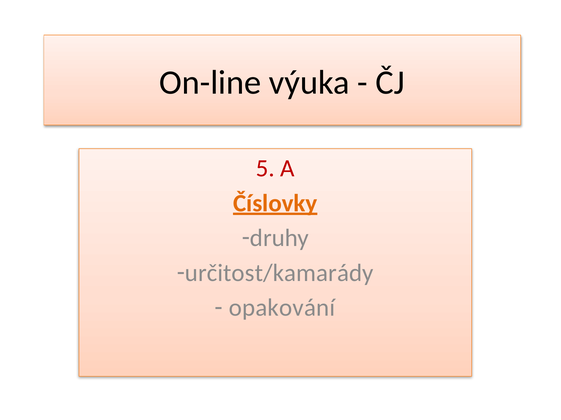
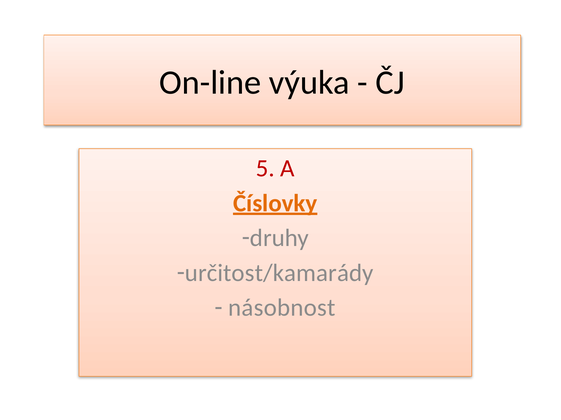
opakování: opakování -> násobnost
